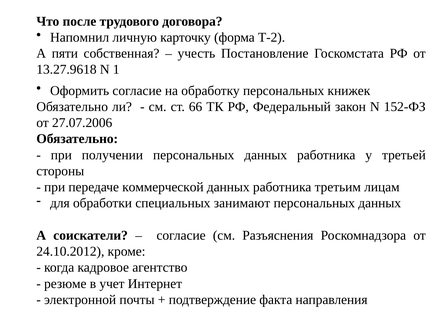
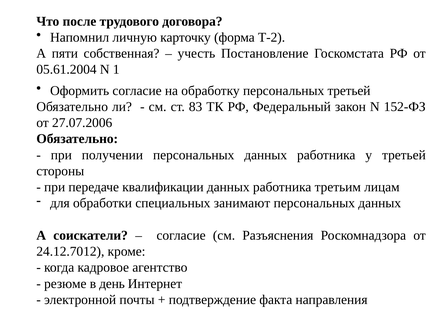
13.27.9618: 13.27.9618 -> 05.61.2004
персональных книжек: книжек -> третьей
66: 66 -> 83
коммерческой: коммерческой -> квалификации
24.10.2012: 24.10.2012 -> 24.12.7012
учет: учет -> день
